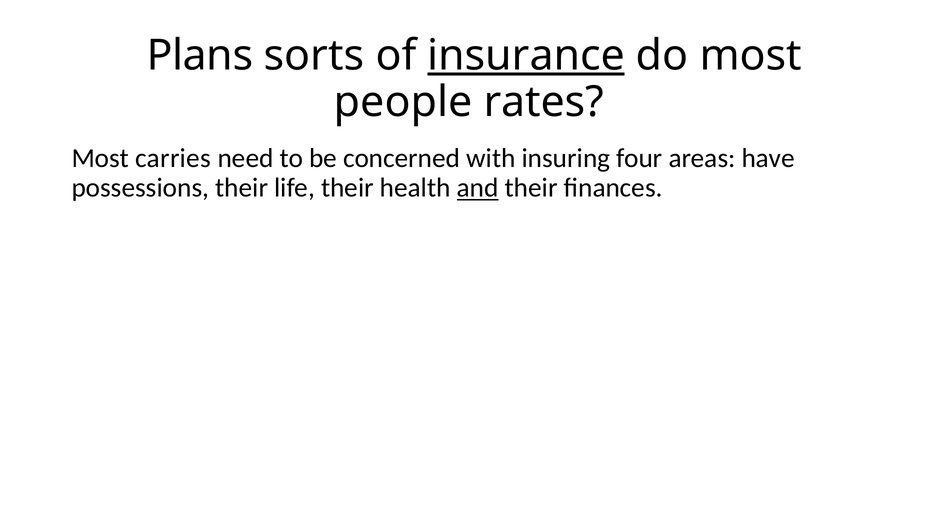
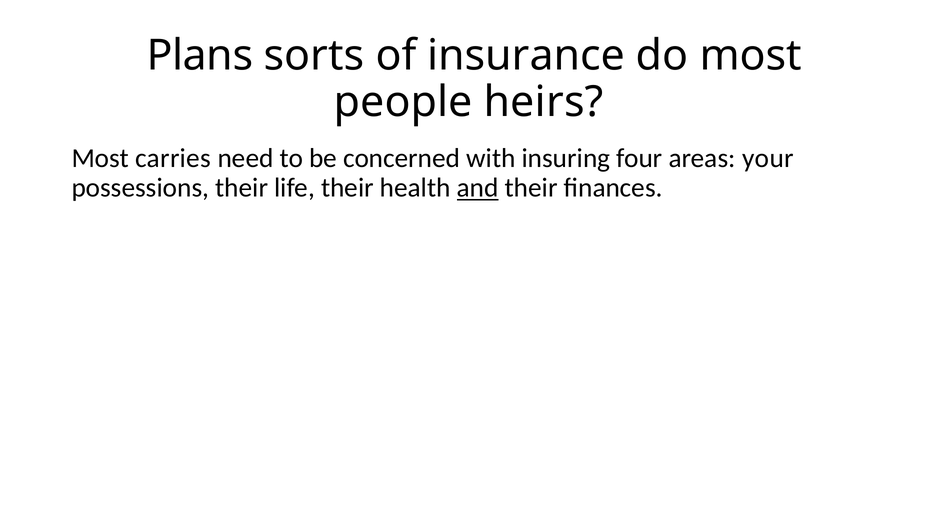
insurance underline: present -> none
rates: rates -> heirs
have: have -> your
